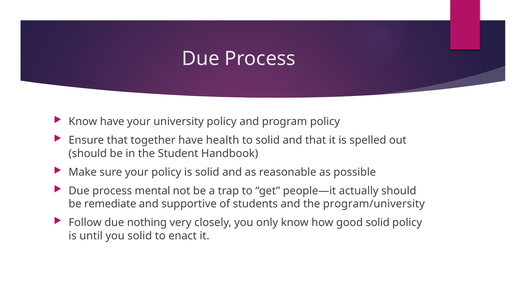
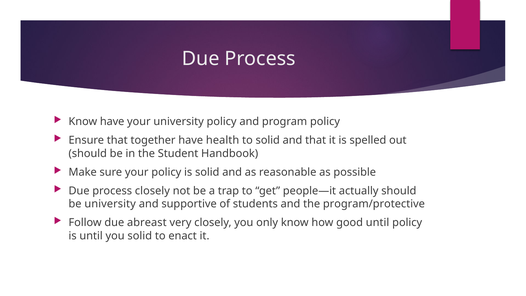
process mental: mental -> closely
be remediate: remediate -> university
program/university: program/university -> program/protective
nothing: nothing -> abreast
good solid: solid -> until
